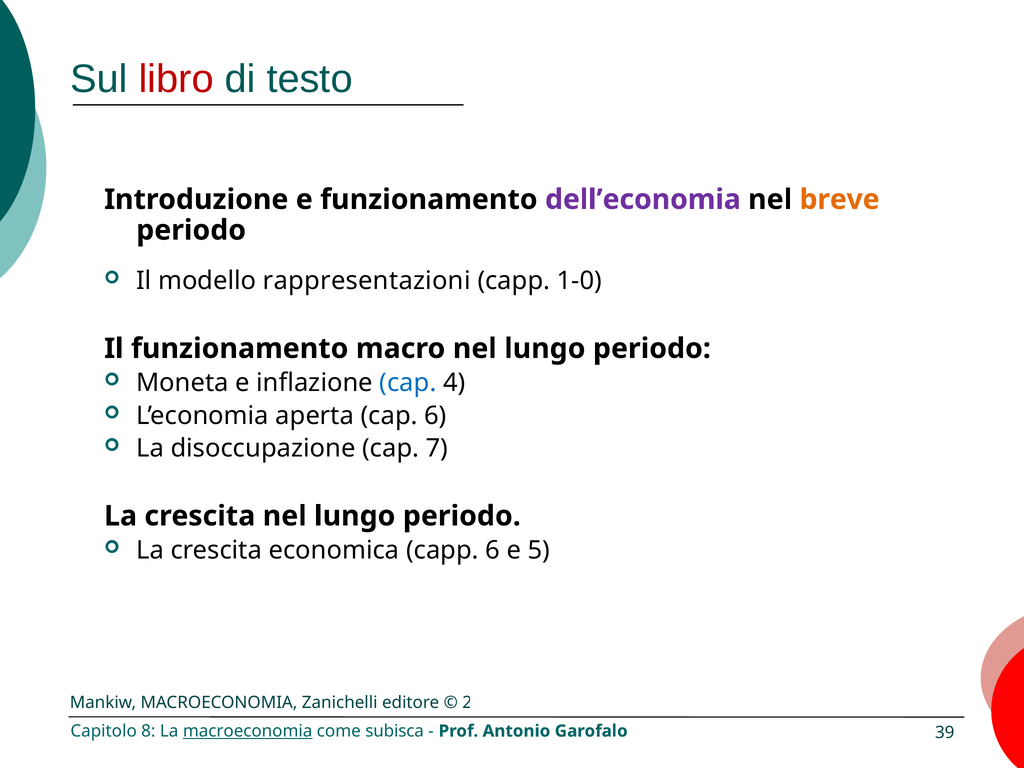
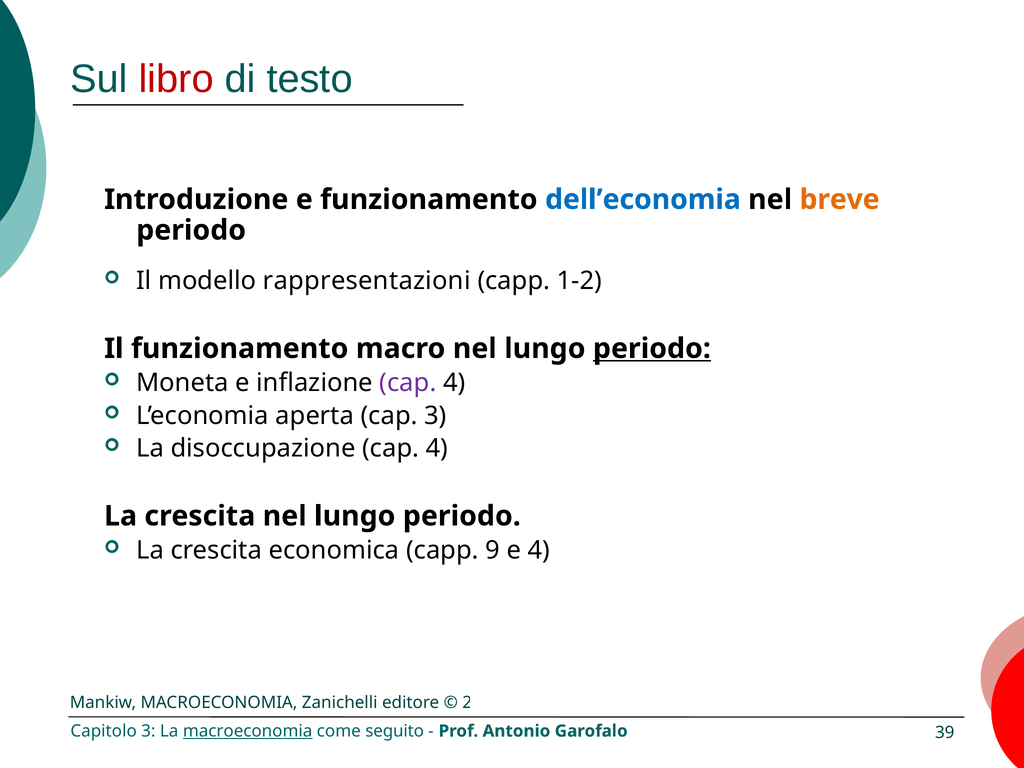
dell’economia colour: purple -> blue
1-0: 1-0 -> 1-2
periodo at (652, 349) underline: none -> present
cap at (408, 383) colour: blue -> purple
cap 6: 6 -> 3
disoccupazione cap 7: 7 -> 4
capp 6: 6 -> 9
e 5: 5 -> 4
Capitolo 8: 8 -> 3
subisca: subisca -> seguito
